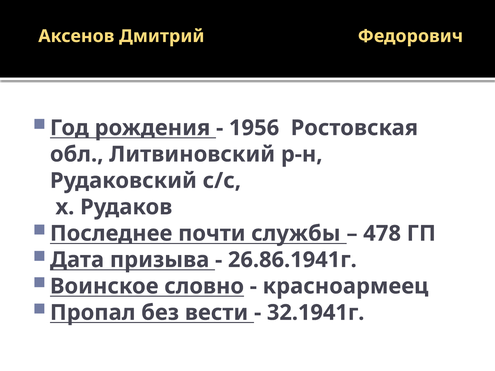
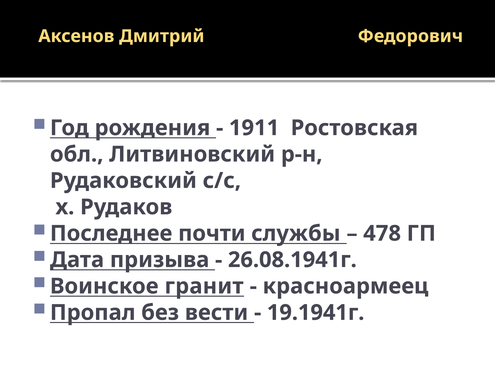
1956: 1956 -> 1911
26.86.1941г: 26.86.1941г -> 26.08.1941г
словно: словно -> гранит
32.1941г: 32.1941г -> 19.1941г
